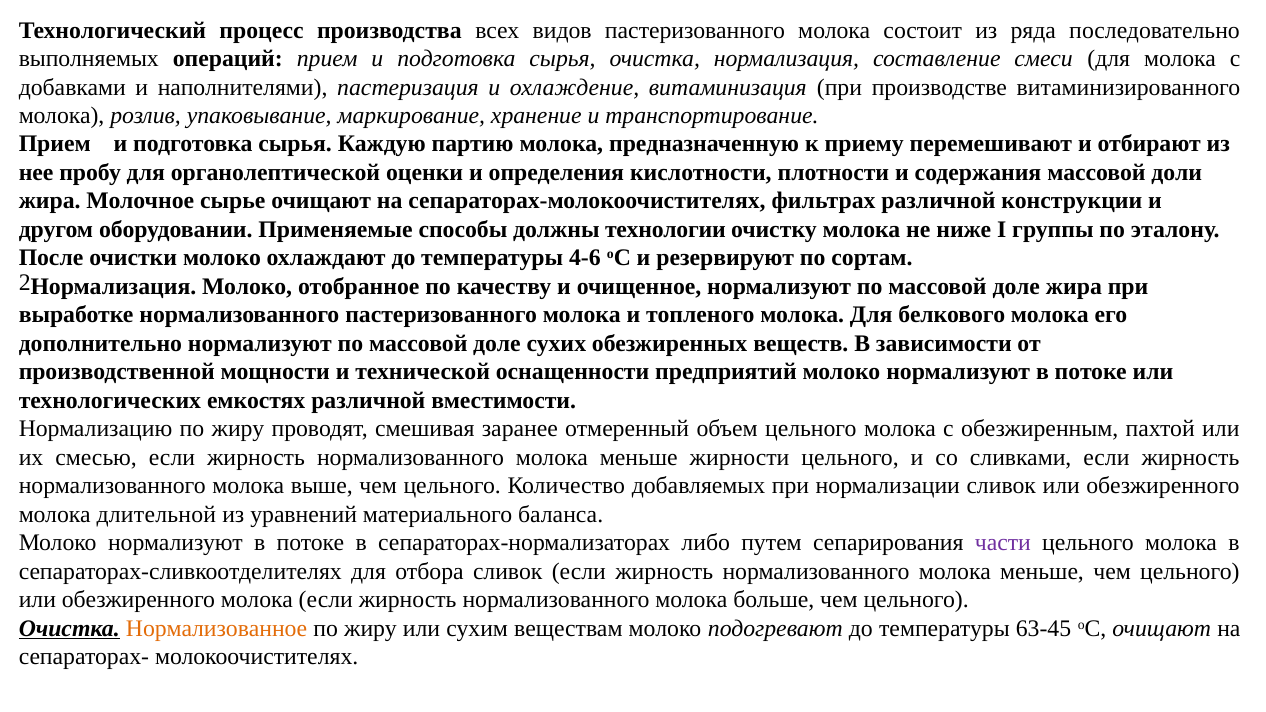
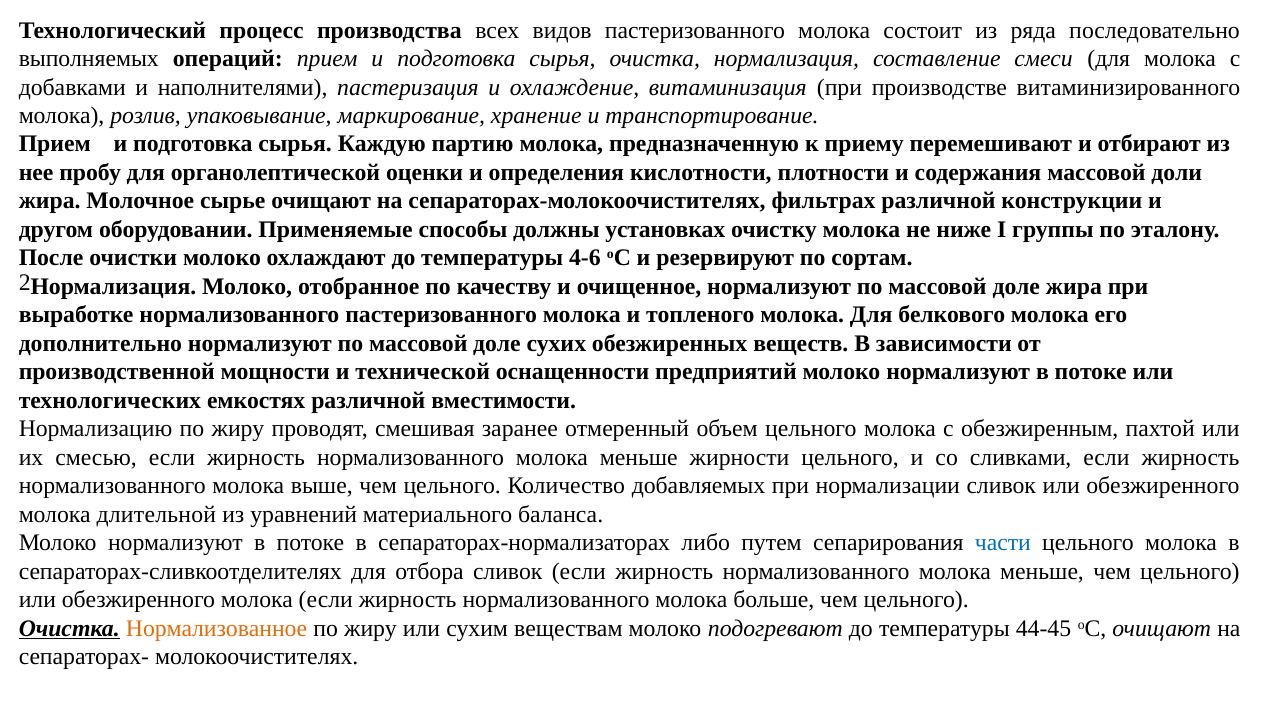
технологии: технологии -> установках
части colour: purple -> blue
63-45: 63-45 -> 44-45
